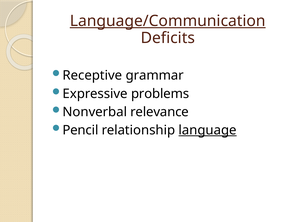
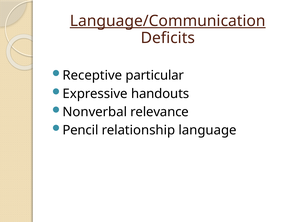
grammar: grammar -> particular
problems: problems -> handouts
language underline: present -> none
